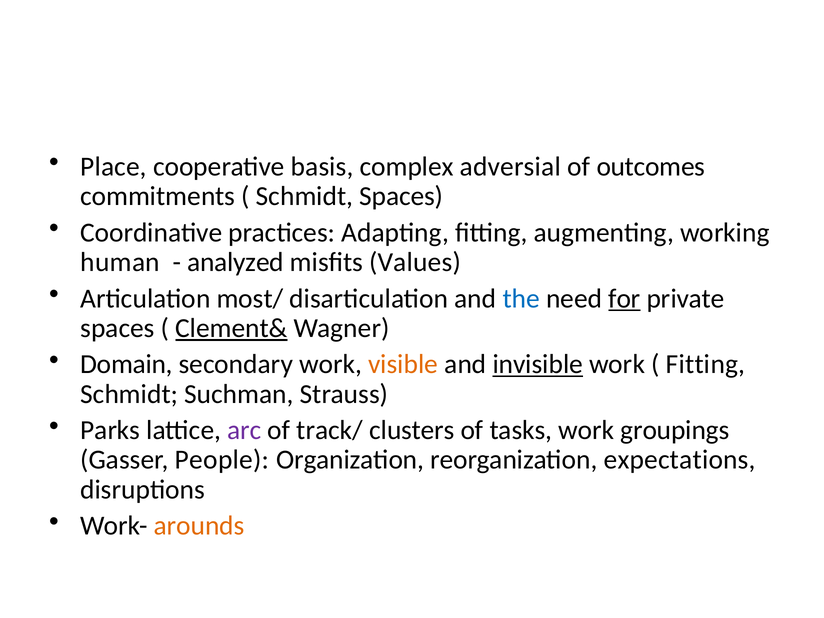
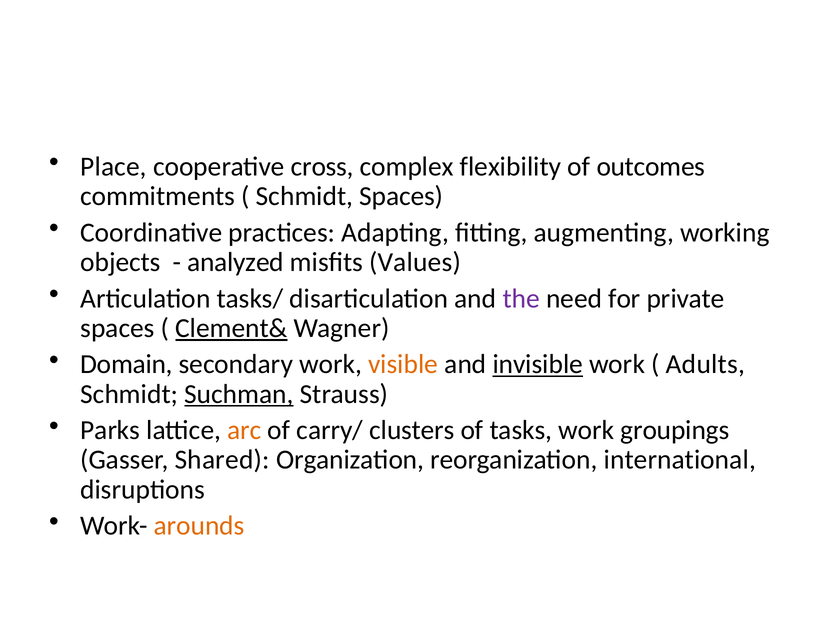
basis: basis -> cross
adversial: adversial -> flexibility
human: human -> objects
most/: most/ -> tasks/
the colour: blue -> purple
for underline: present -> none
Fitting at (705, 364): Fitting -> Adults
Suchman underline: none -> present
arc colour: purple -> orange
track/: track/ -> carry/
People: People -> Shared
expectations: expectations -> international
